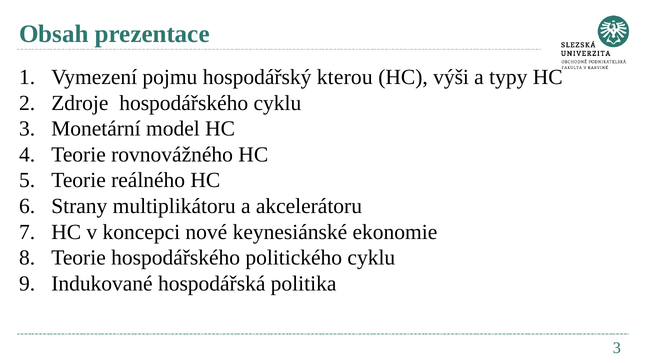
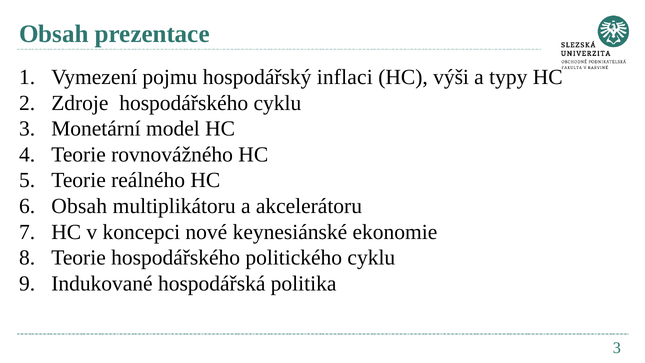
kterou: kterou -> inflaci
Strany at (79, 206): Strany -> Obsah
